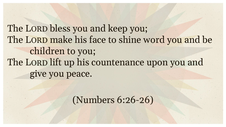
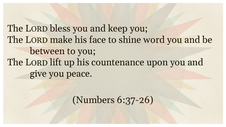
children: children -> between
6:26-26: 6:26-26 -> 6:37-26
